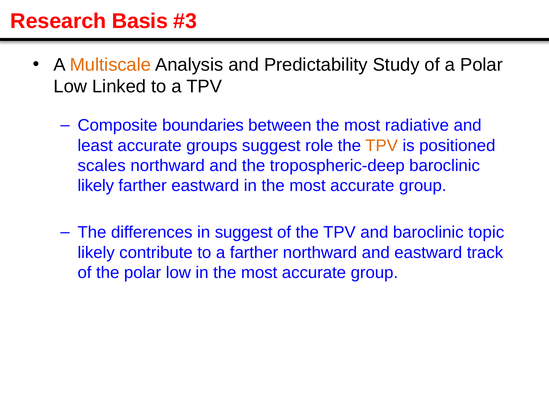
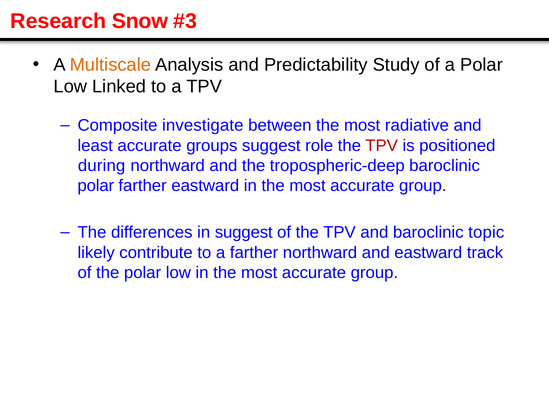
Basis: Basis -> Snow
boundaries: boundaries -> investigate
TPV at (382, 146) colour: orange -> red
scales: scales -> during
likely at (96, 186): likely -> polar
